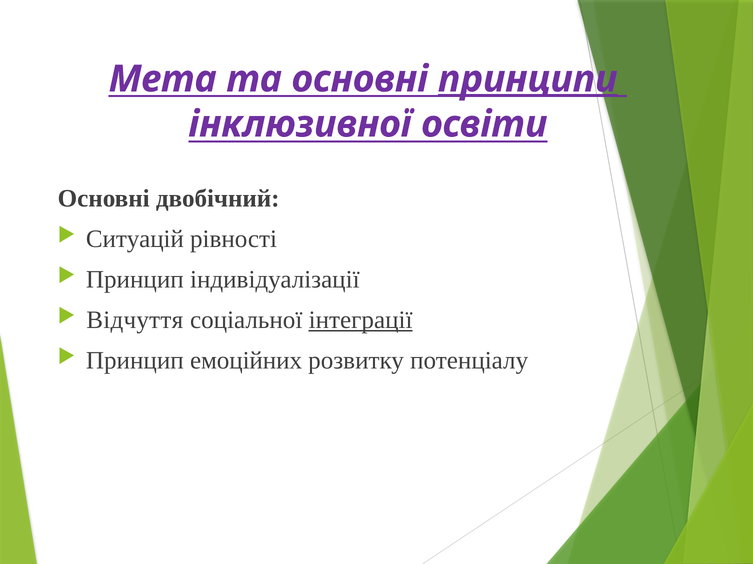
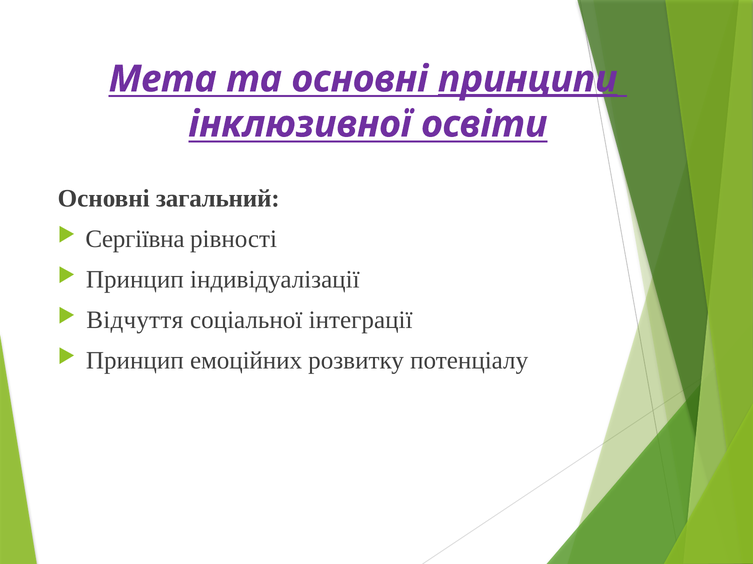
двобічний: двобічний -> загальний
Ситуацій: Ситуацій -> Сергіївна
інтеграції underline: present -> none
